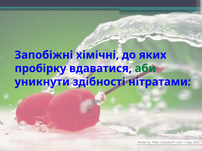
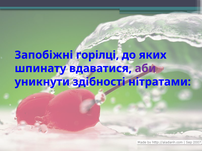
хімічні: хімічні -> горілці
пробірку: пробірку -> шпинату
аби colour: green -> purple
